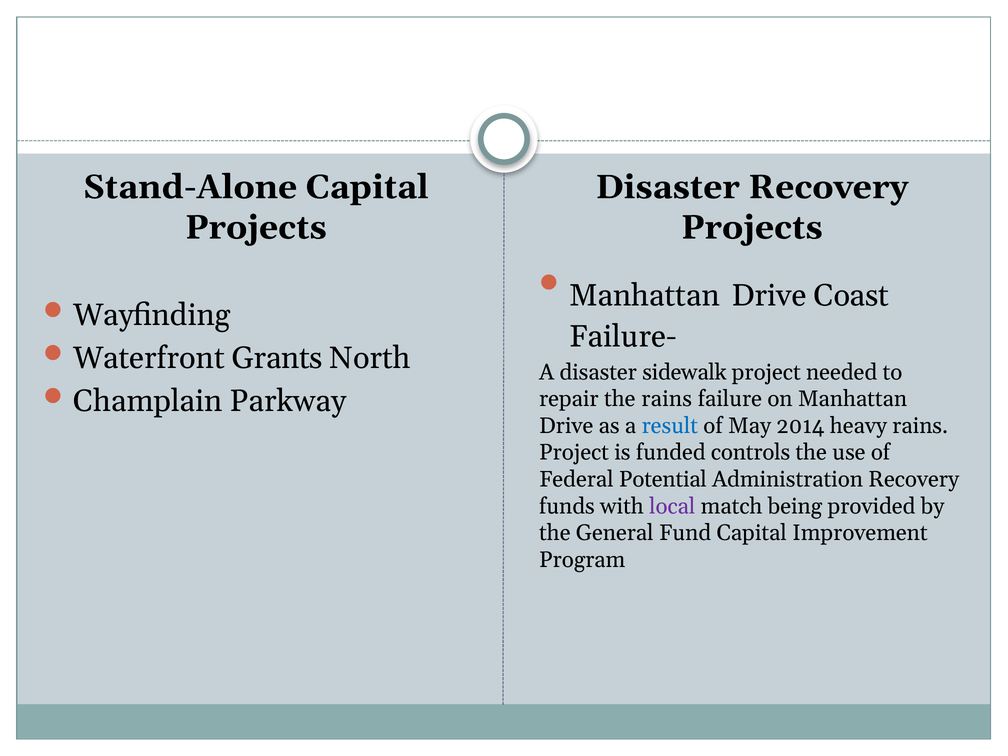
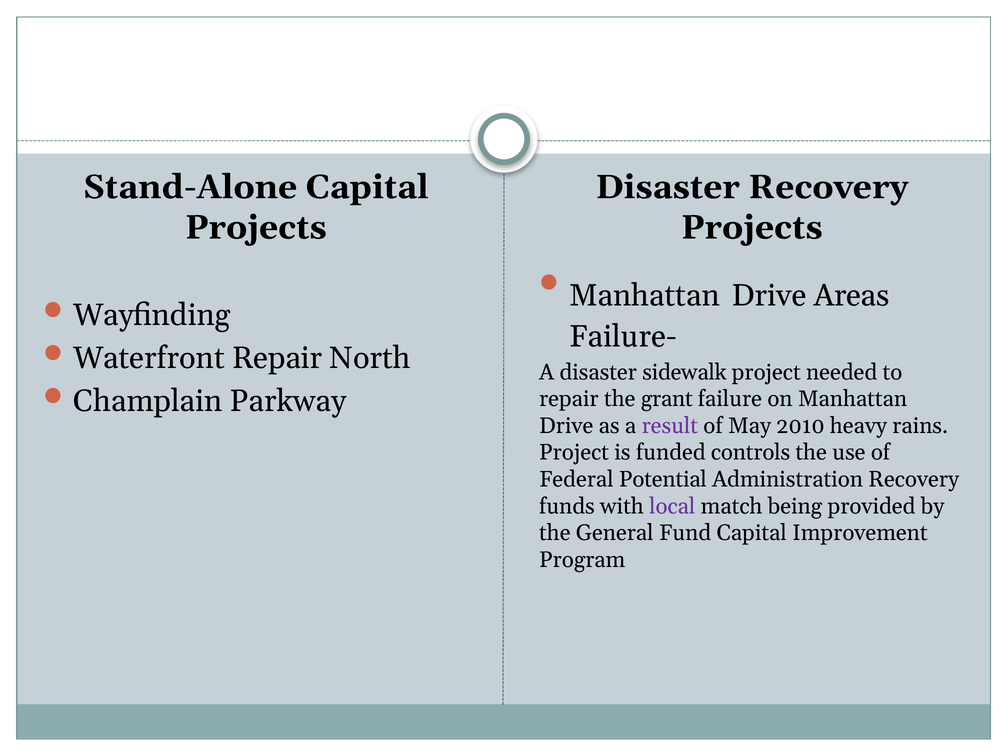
Coast: Coast -> Areas
Waterfront Grants: Grants -> Repair
the rains: rains -> grant
result colour: blue -> purple
2014: 2014 -> 2010
